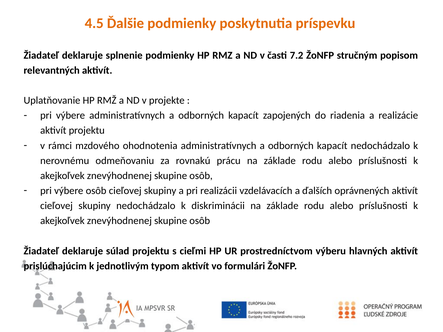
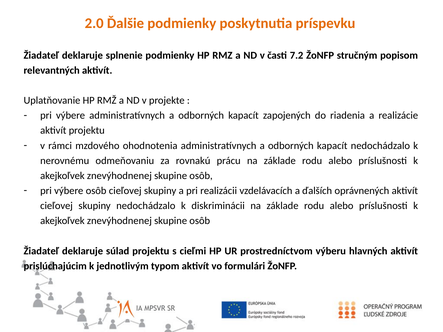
4.5: 4.5 -> 2.0
